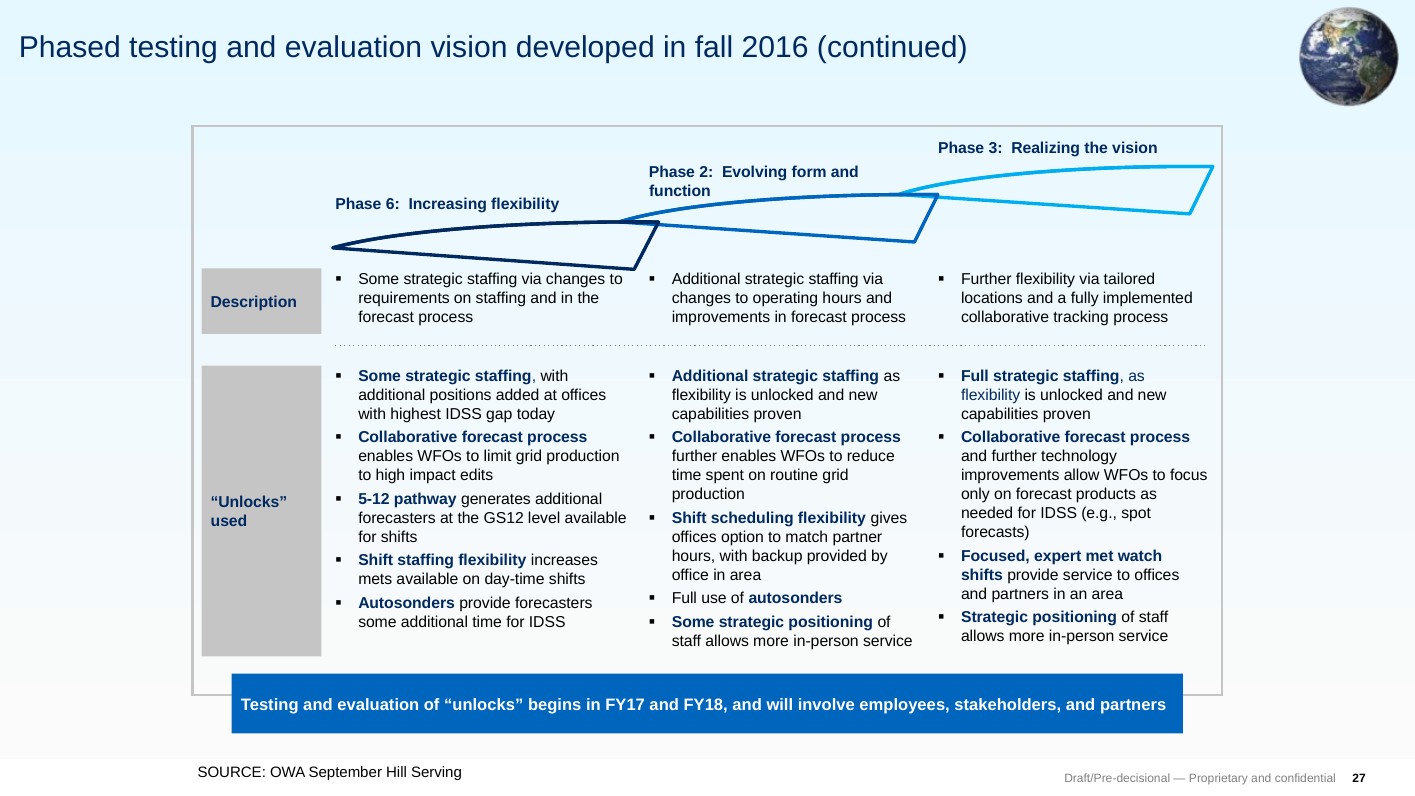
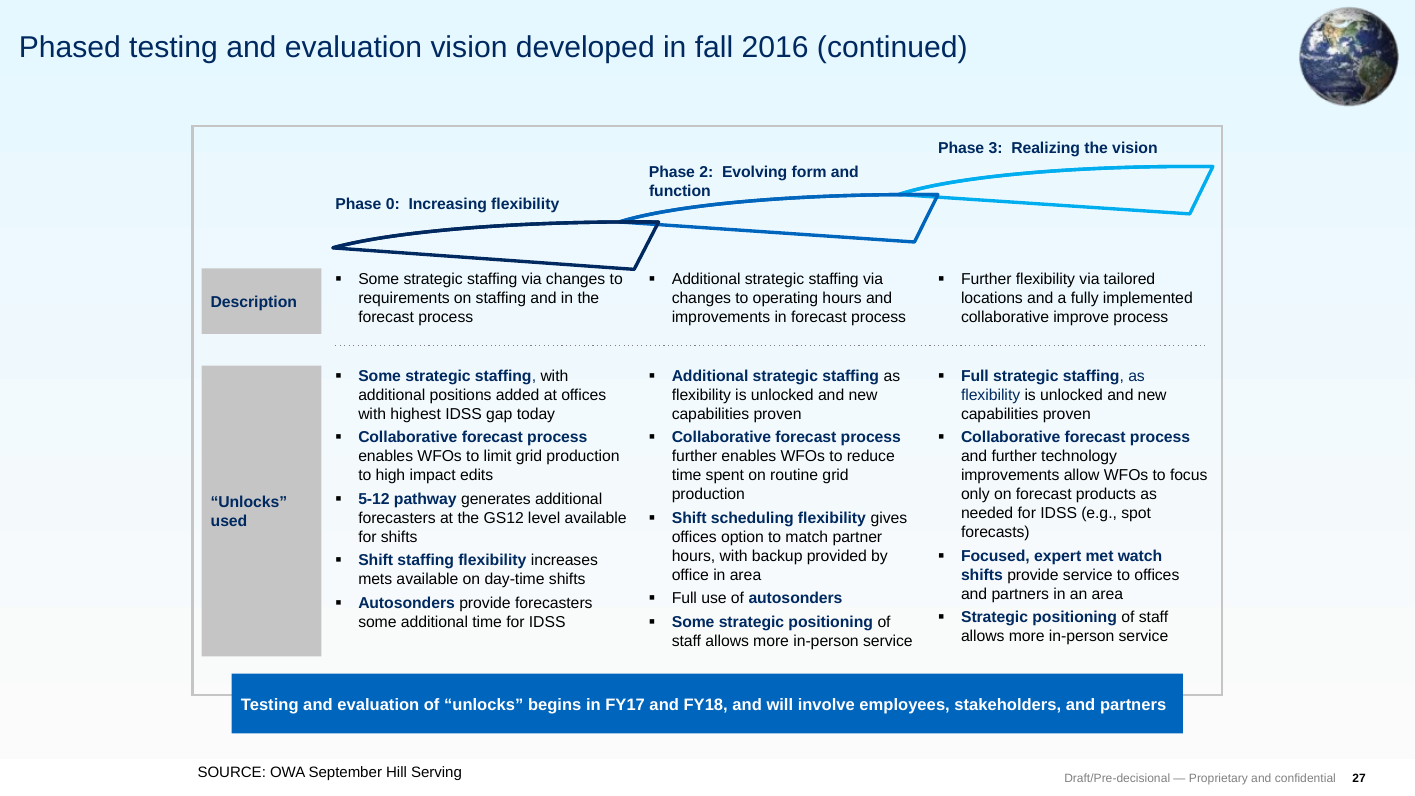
6: 6 -> 0
tracking: tracking -> improve
